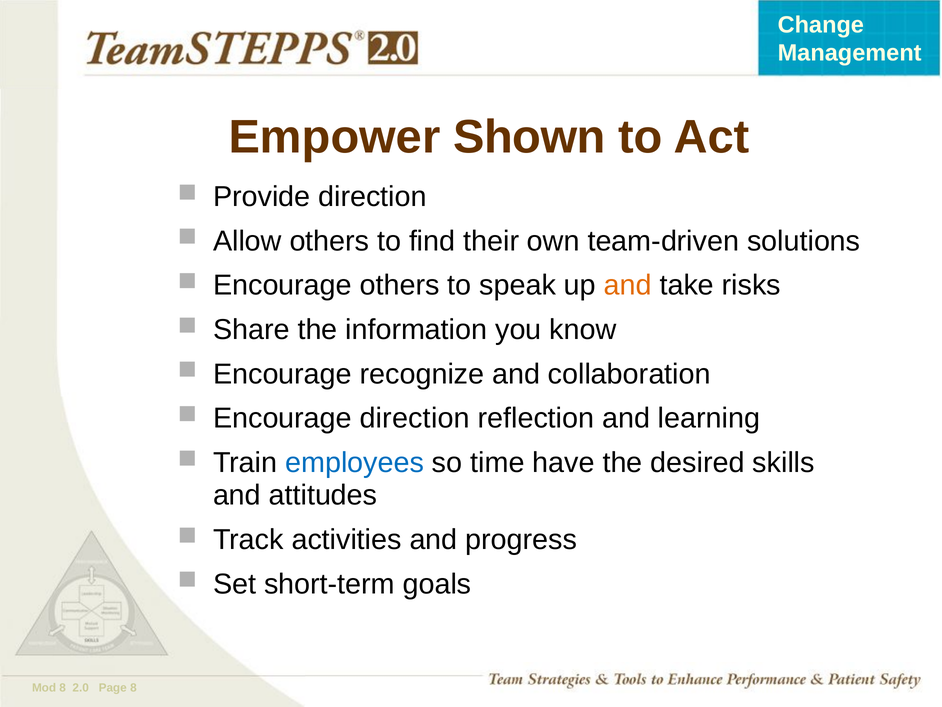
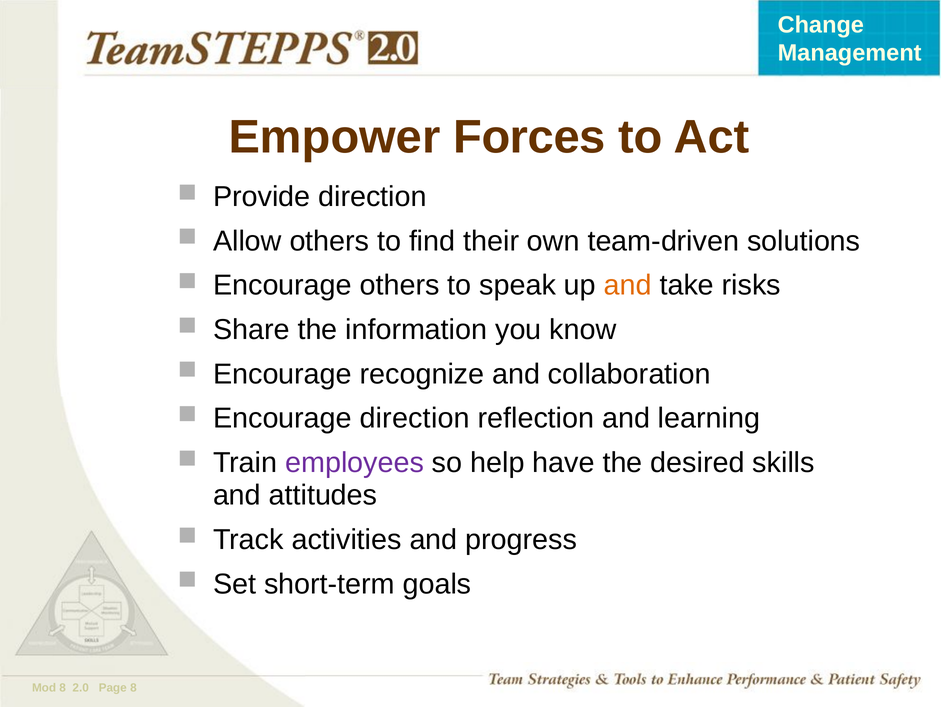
Shown: Shown -> Forces
employees colour: blue -> purple
time: time -> help
